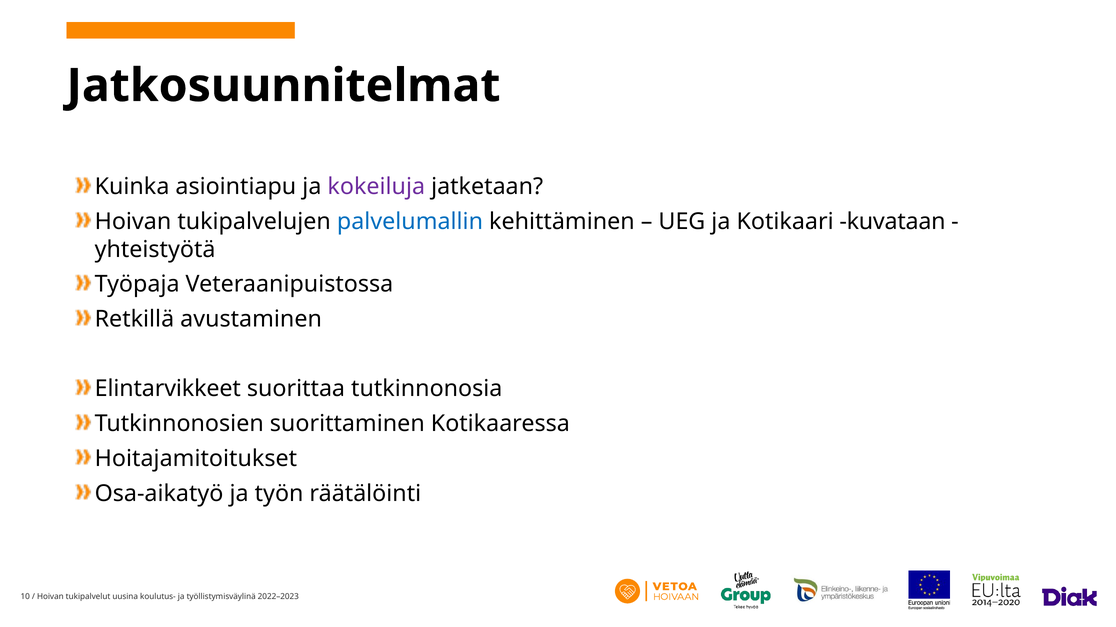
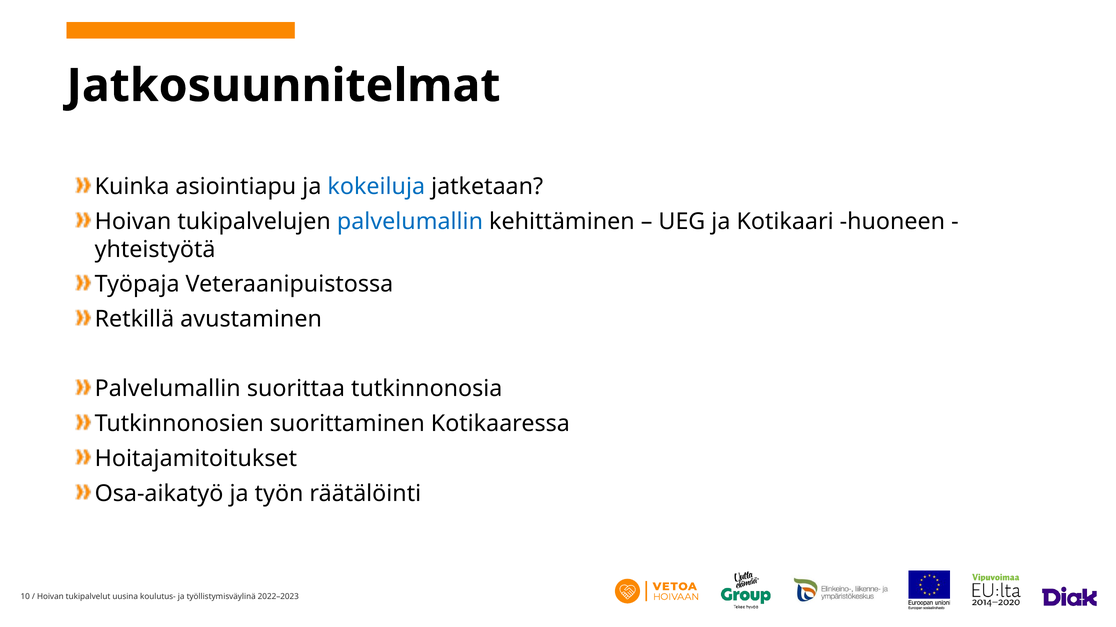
kokeiluja colour: purple -> blue
kuvataan: kuvataan -> huoneen
Elintarvikkeet at (168, 389): Elintarvikkeet -> Palvelumallin
